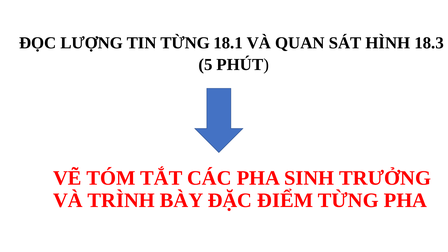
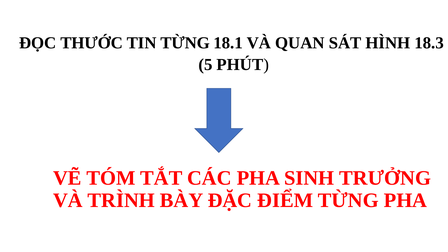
LƯỢNG: LƯỢNG -> THƯỚC
